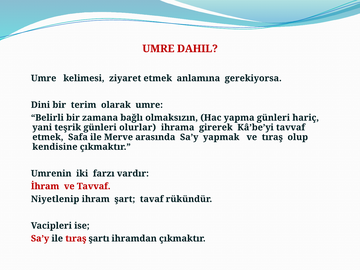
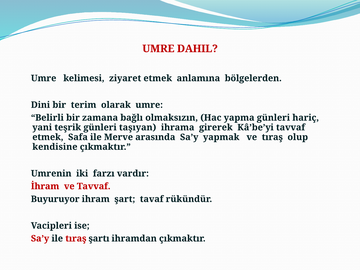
gerekiyorsa: gerekiyorsa -> bölgelerden
olurlar: olurlar -> taşıyan
Niyetlenip: Niyetlenip -> Buyuruyor
